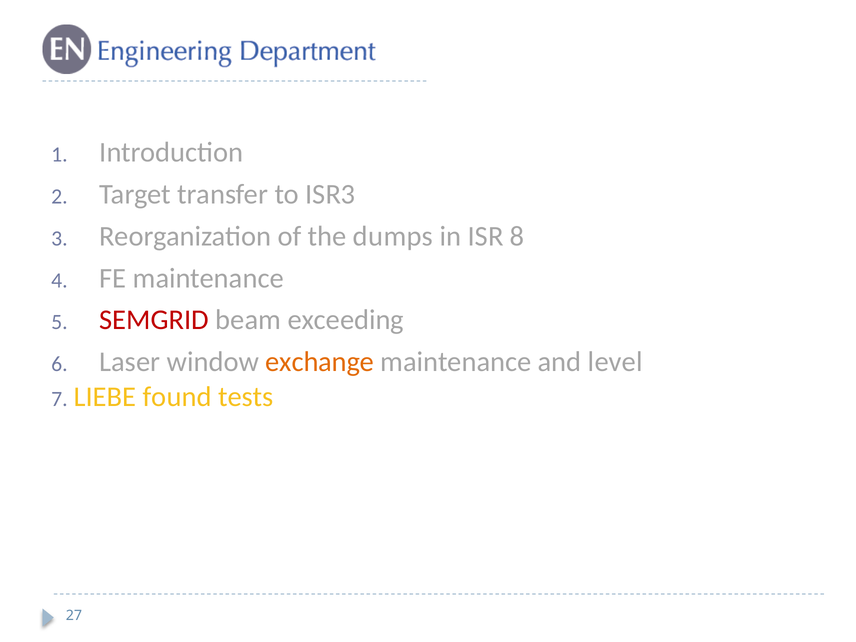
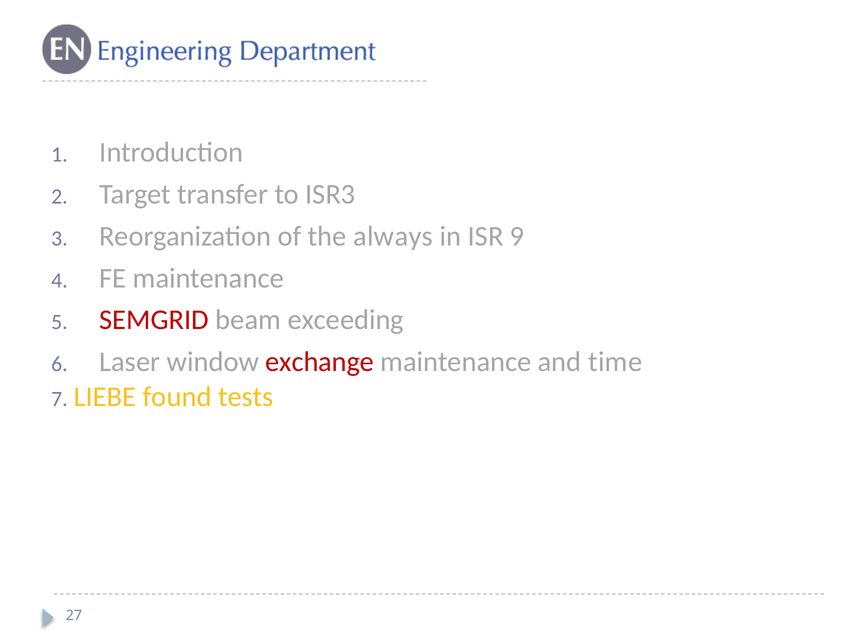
dumps: dumps -> always
8: 8 -> 9
exchange colour: orange -> red
level: level -> time
